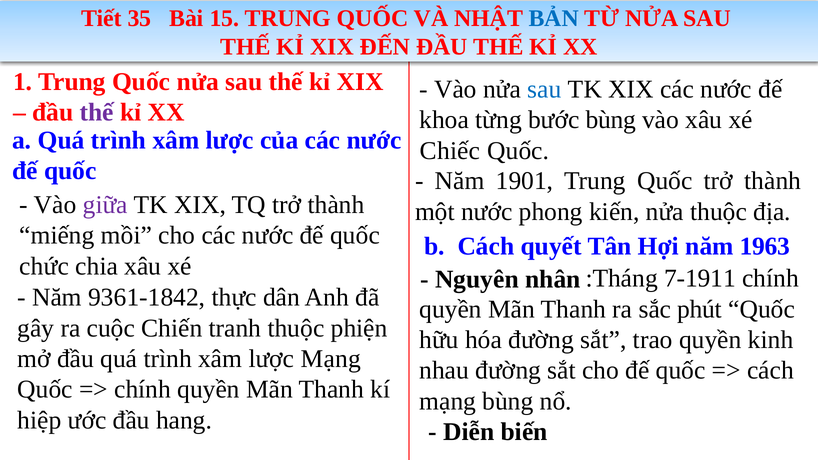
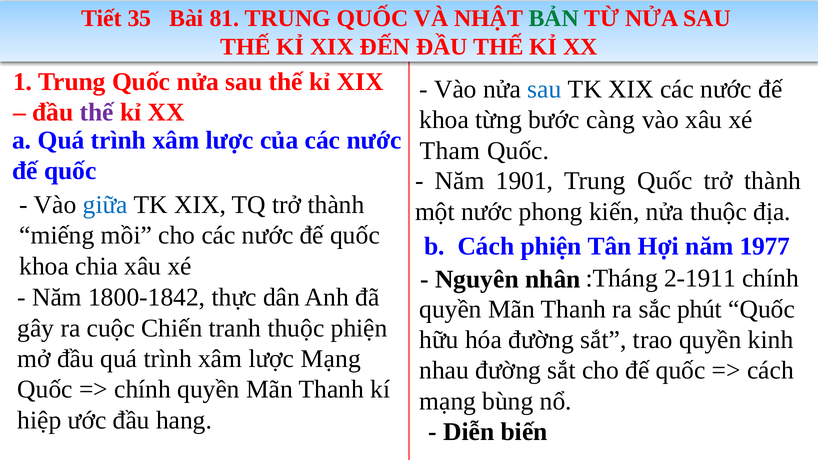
15: 15 -> 81
BẢN colour: blue -> green
bước bùng: bùng -> càng
Chiếc: Chiếc -> Tham
giữa colour: purple -> blue
Cách quyết: quyết -> phiện
1963: 1963 -> 1977
chức at (44, 266): chức -> khoa
7-1911: 7-1911 -> 2-1911
9361-1842: 9361-1842 -> 1800-1842
